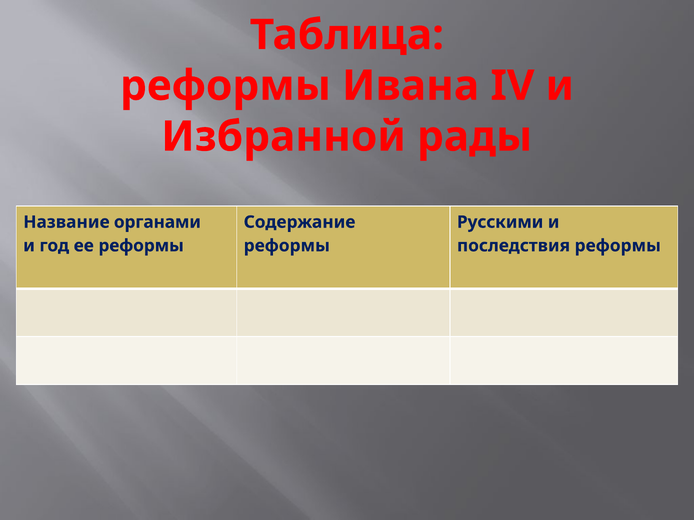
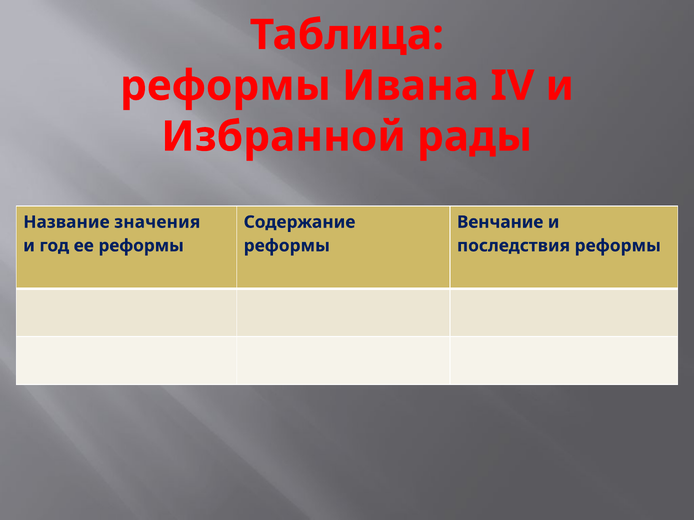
органами: органами -> значения
Русскими: Русскими -> Венчание
